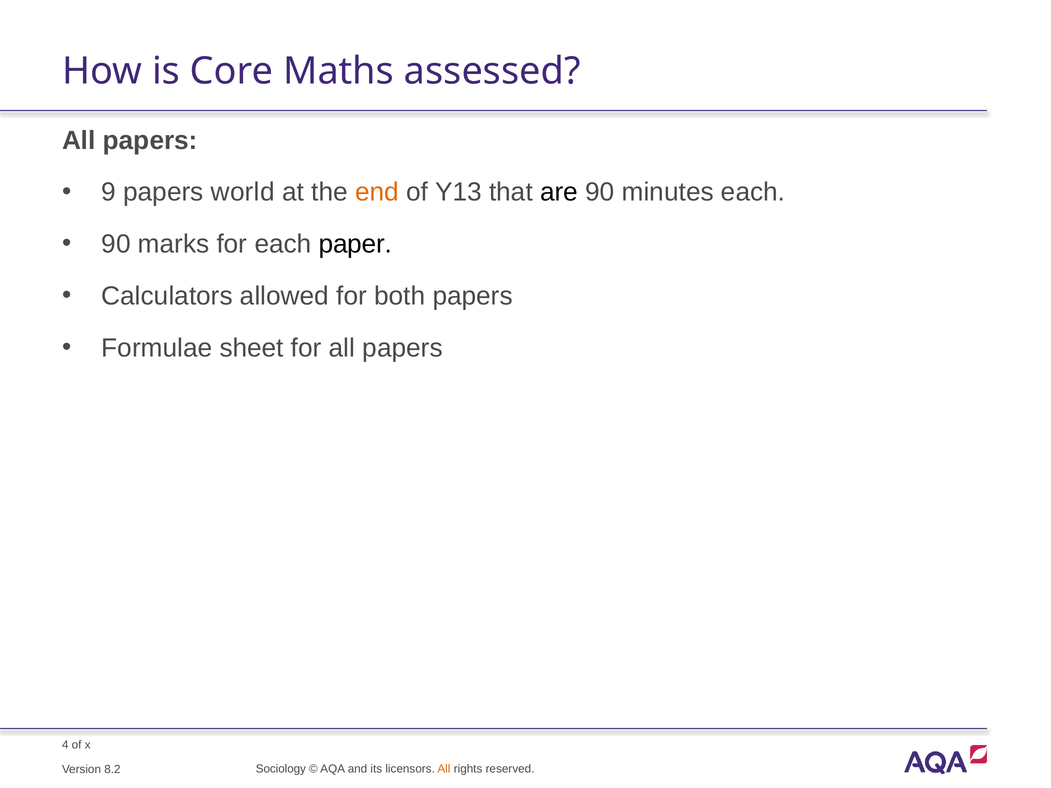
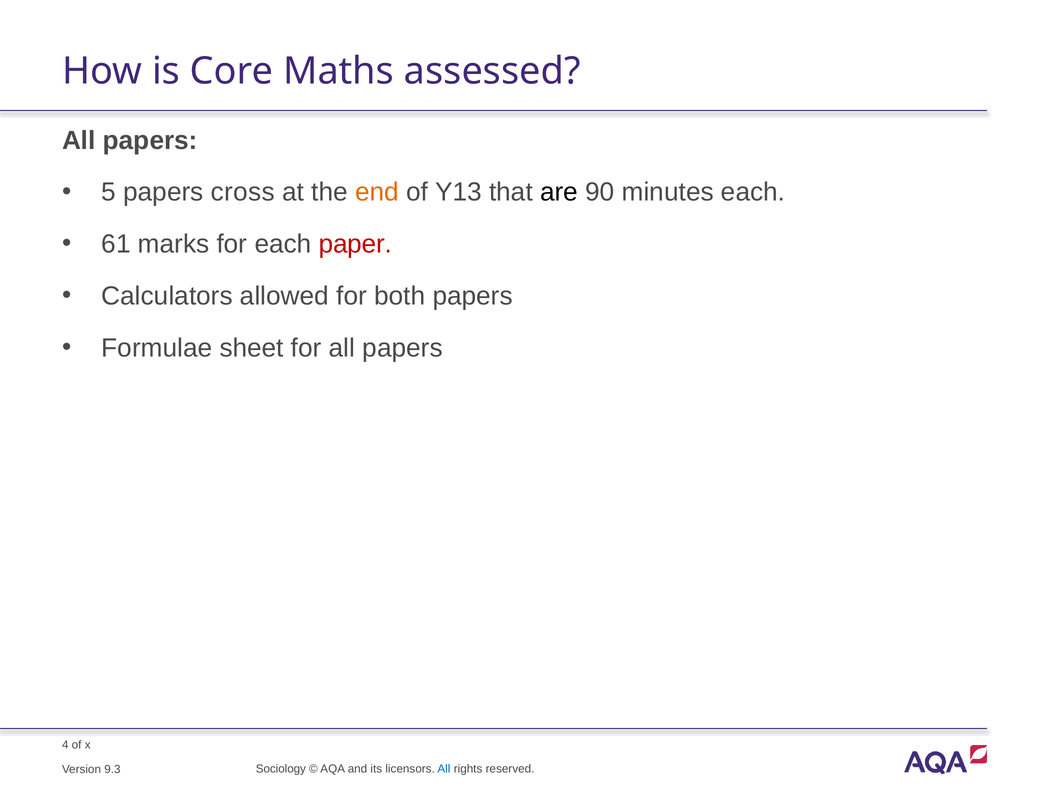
9: 9 -> 5
world: world -> cross
90 at (116, 244): 90 -> 61
paper colour: black -> red
All at (444, 769) colour: orange -> blue
8.2: 8.2 -> 9.3
